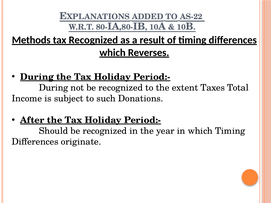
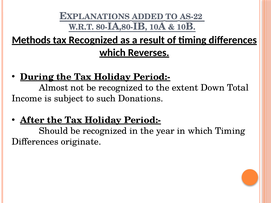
During at (53, 88): During -> Almost
Taxes: Taxes -> Down
